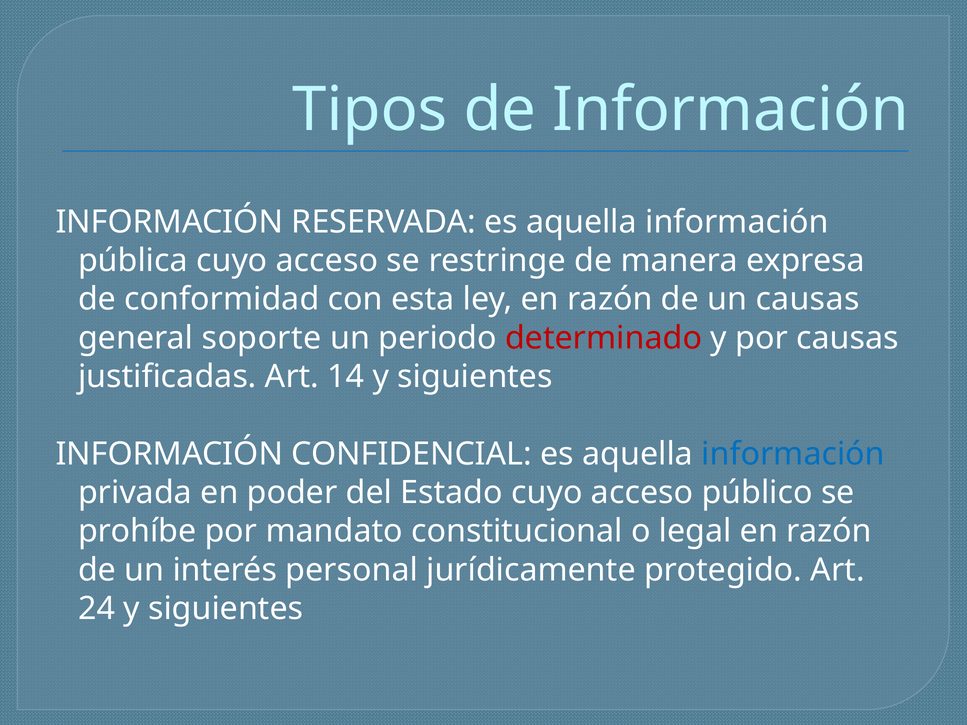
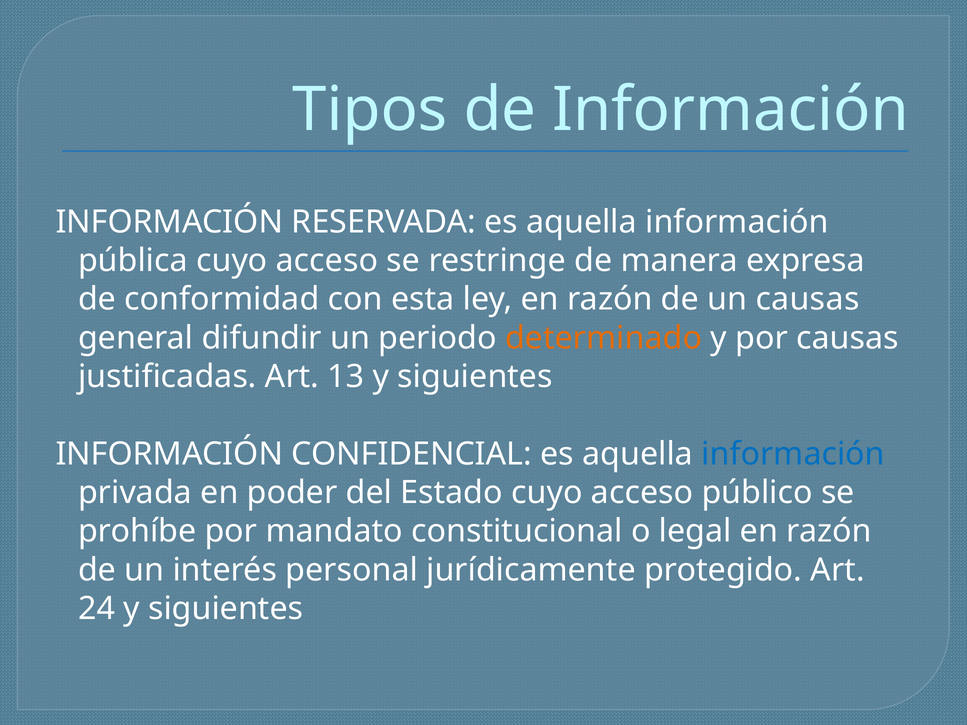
soporte: soporte -> difundir
determinado colour: red -> orange
14: 14 -> 13
